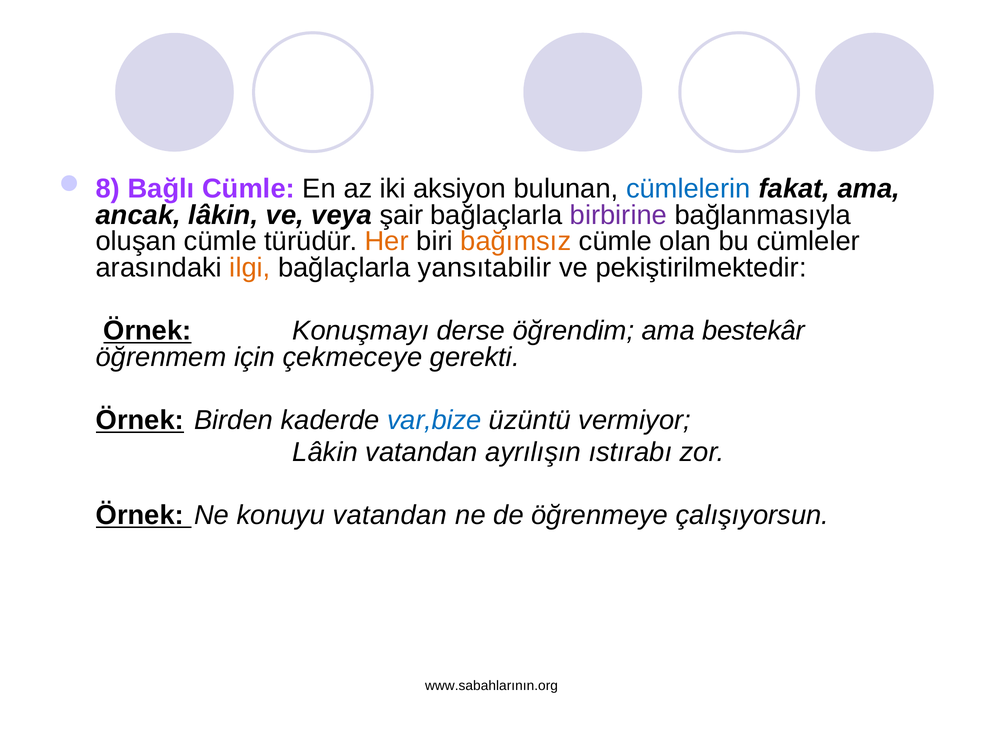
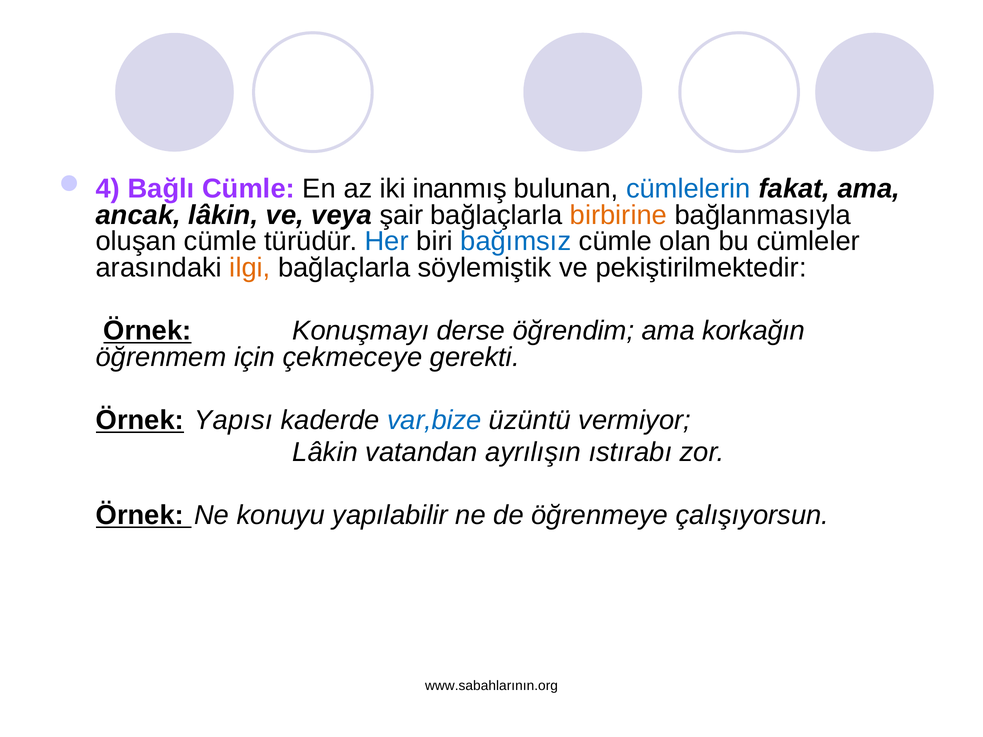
8: 8 -> 4
aksiyon: aksiyon -> inanmış
birbirine colour: purple -> orange
Her colour: orange -> blue
bağımsız colour: orange -> blue
yansıtabilir: yansıtabilir -> söylemiştik
bestekâr: bestekâr -> korkağın
Birden: Birden -> Yapısı
konuyu vatandan: vatandan -> yapılabilir
